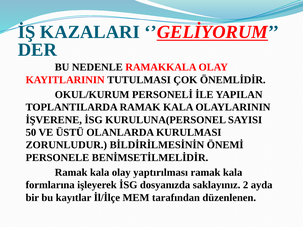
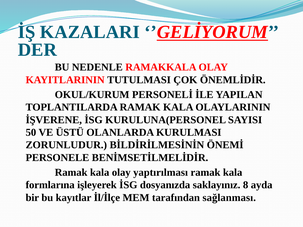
2: 2 -> 8
düzenlenen: düzenlenen -> sağlanması
